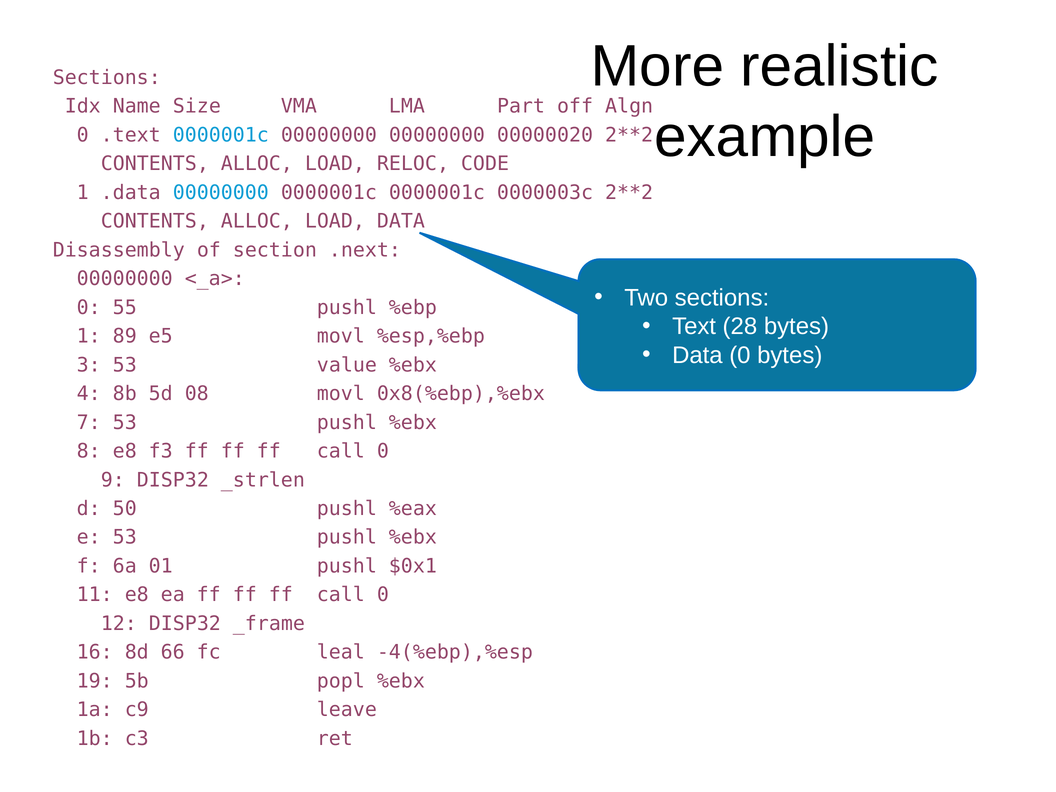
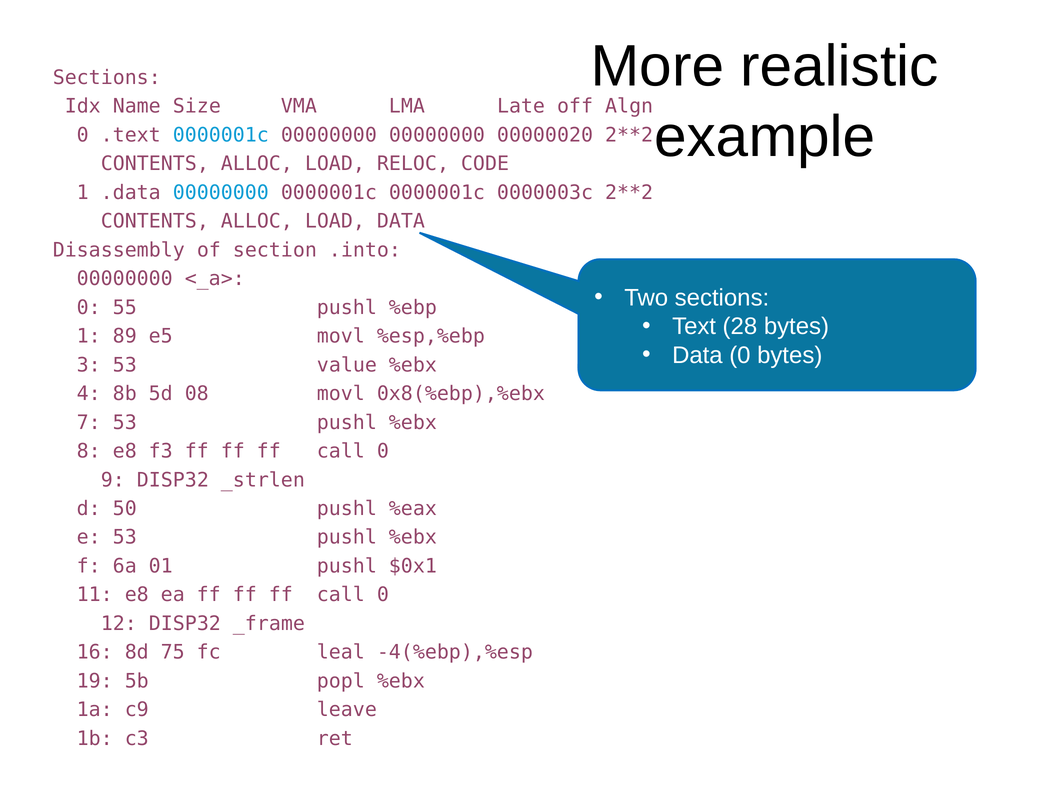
Part: Part -> Late
.next: .next -> .into
66: 66 -> 75
